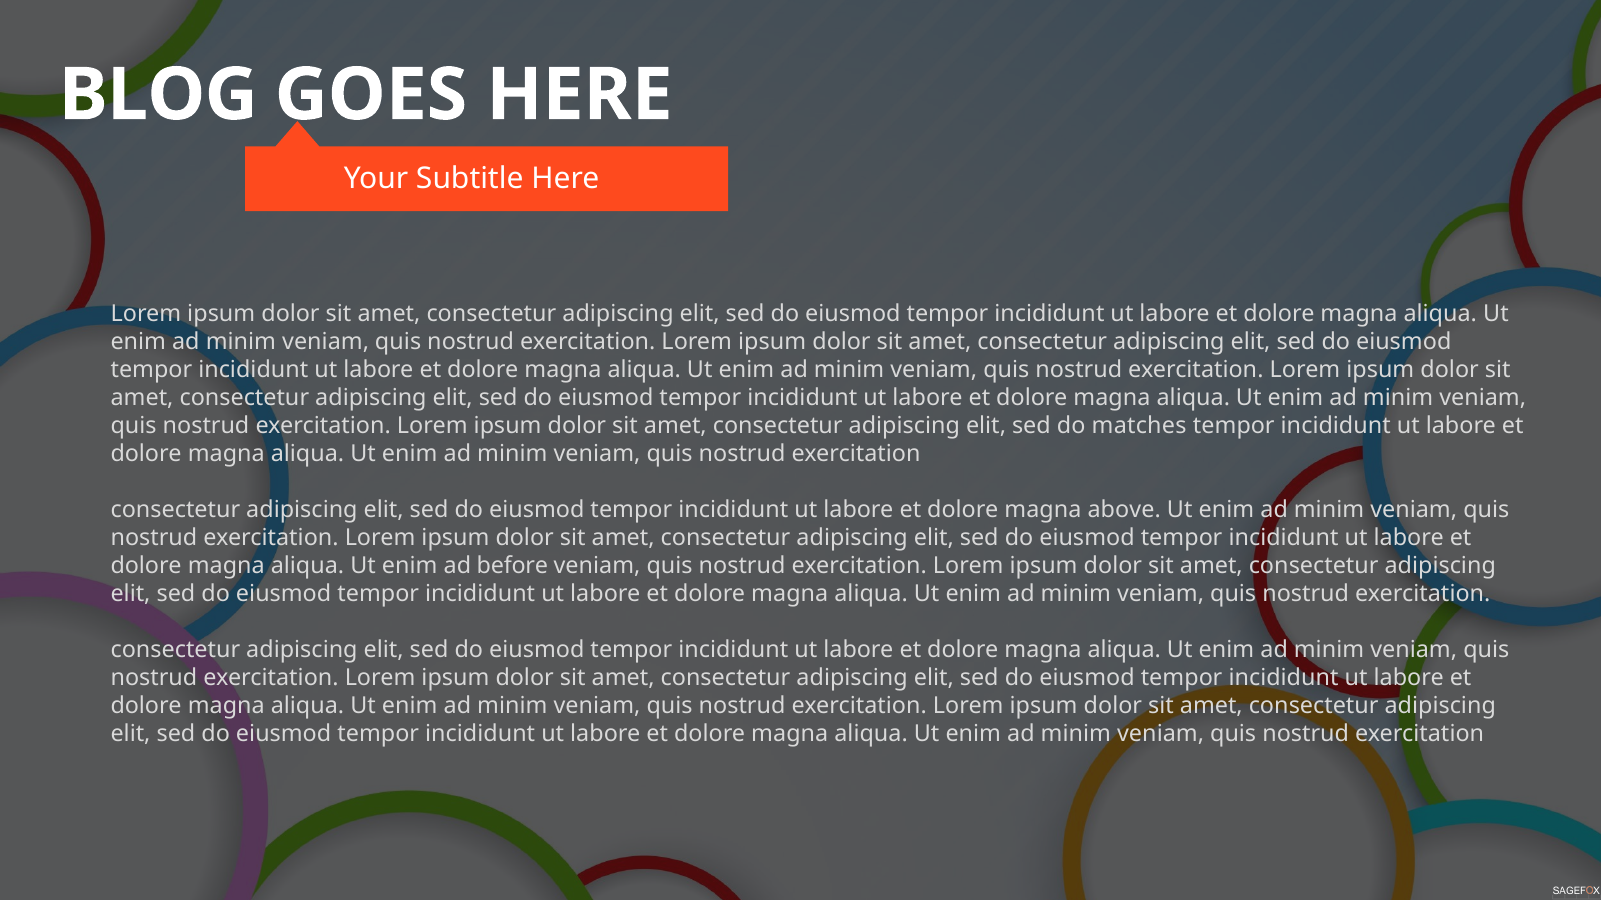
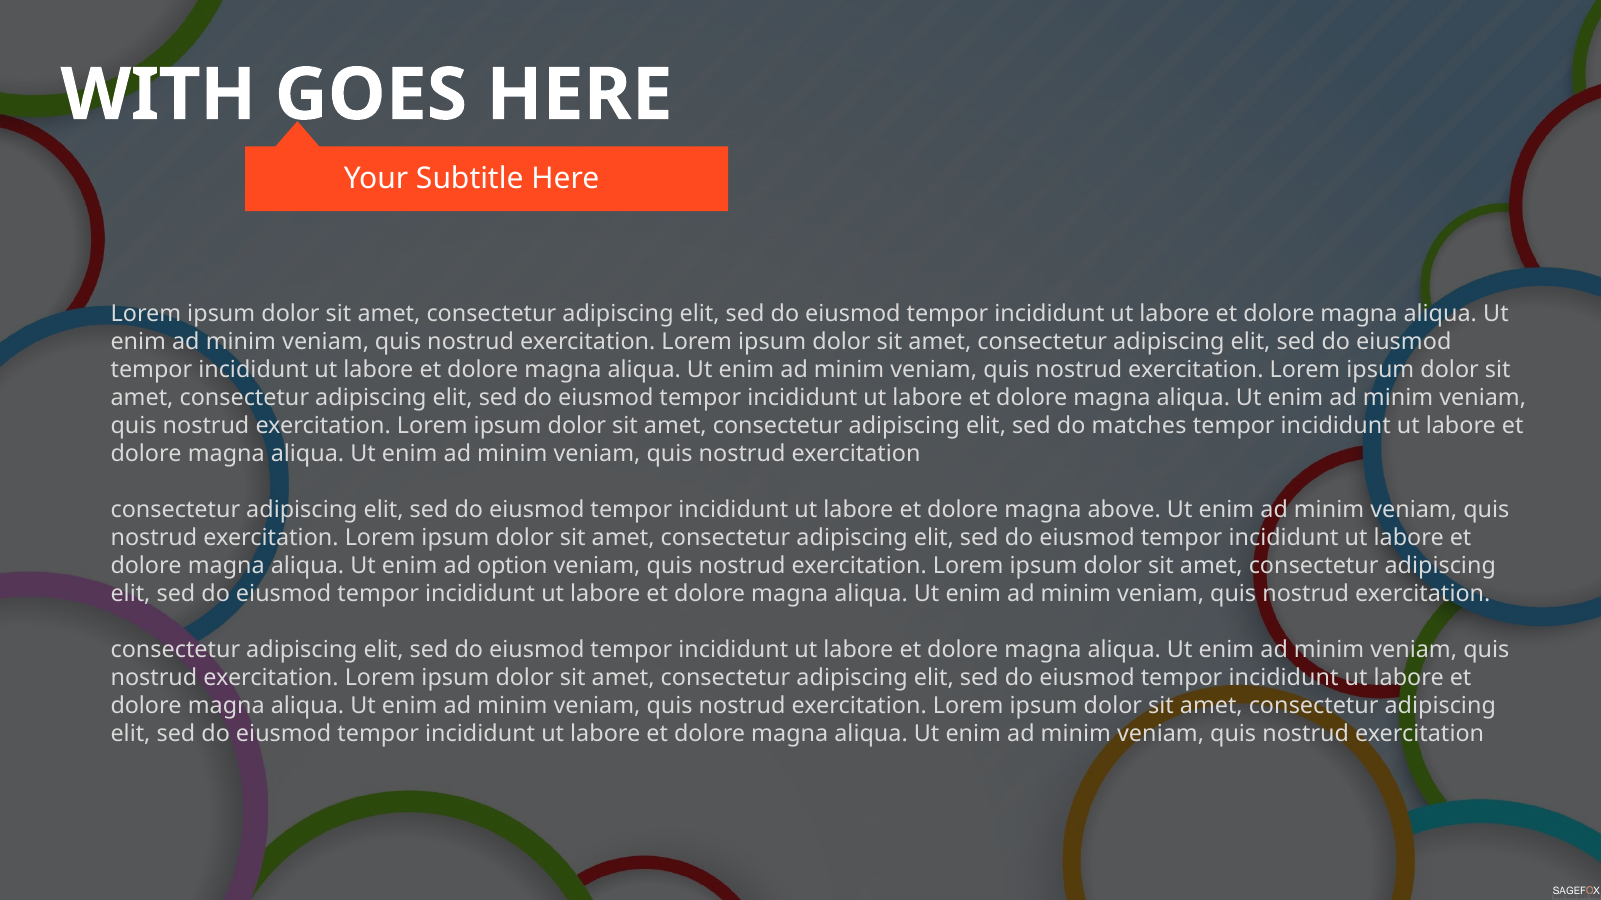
BLOG: BLOG -> WITH
before: before -> option
